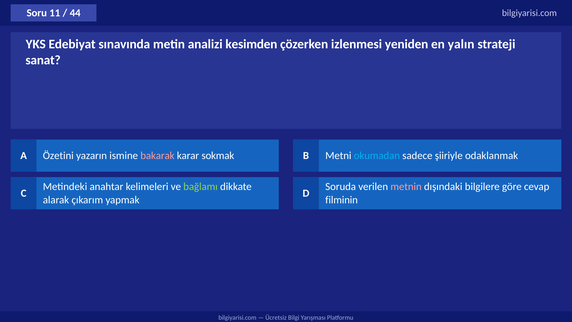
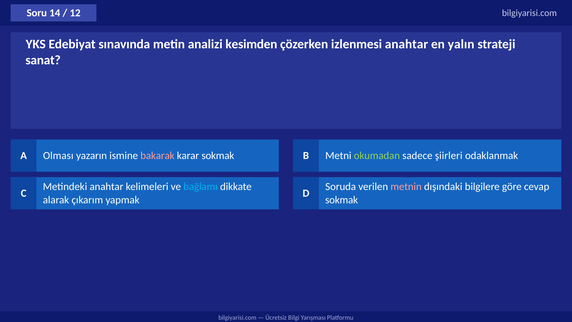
11: 11 -> 14
44: 44 -> 12
izlenmesi yeniden: yeniden -> anahtar
Özetini: Özetini -> Olması
okumadan colour: light blue -> light green
şiiriyle: şiiriyle -> şiirleri
bağlamı colour: light green -> light blue
filminin at (342, 200): filminin -> sokmak
